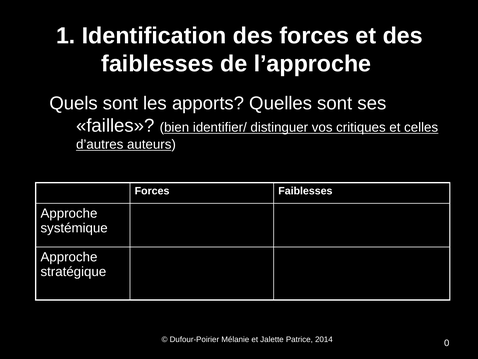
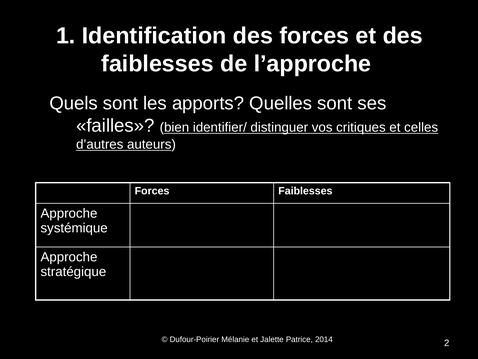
0: 0 -> 2
